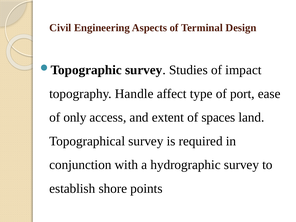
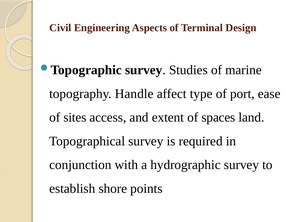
impact: impact -> marine
only: only -> sites
